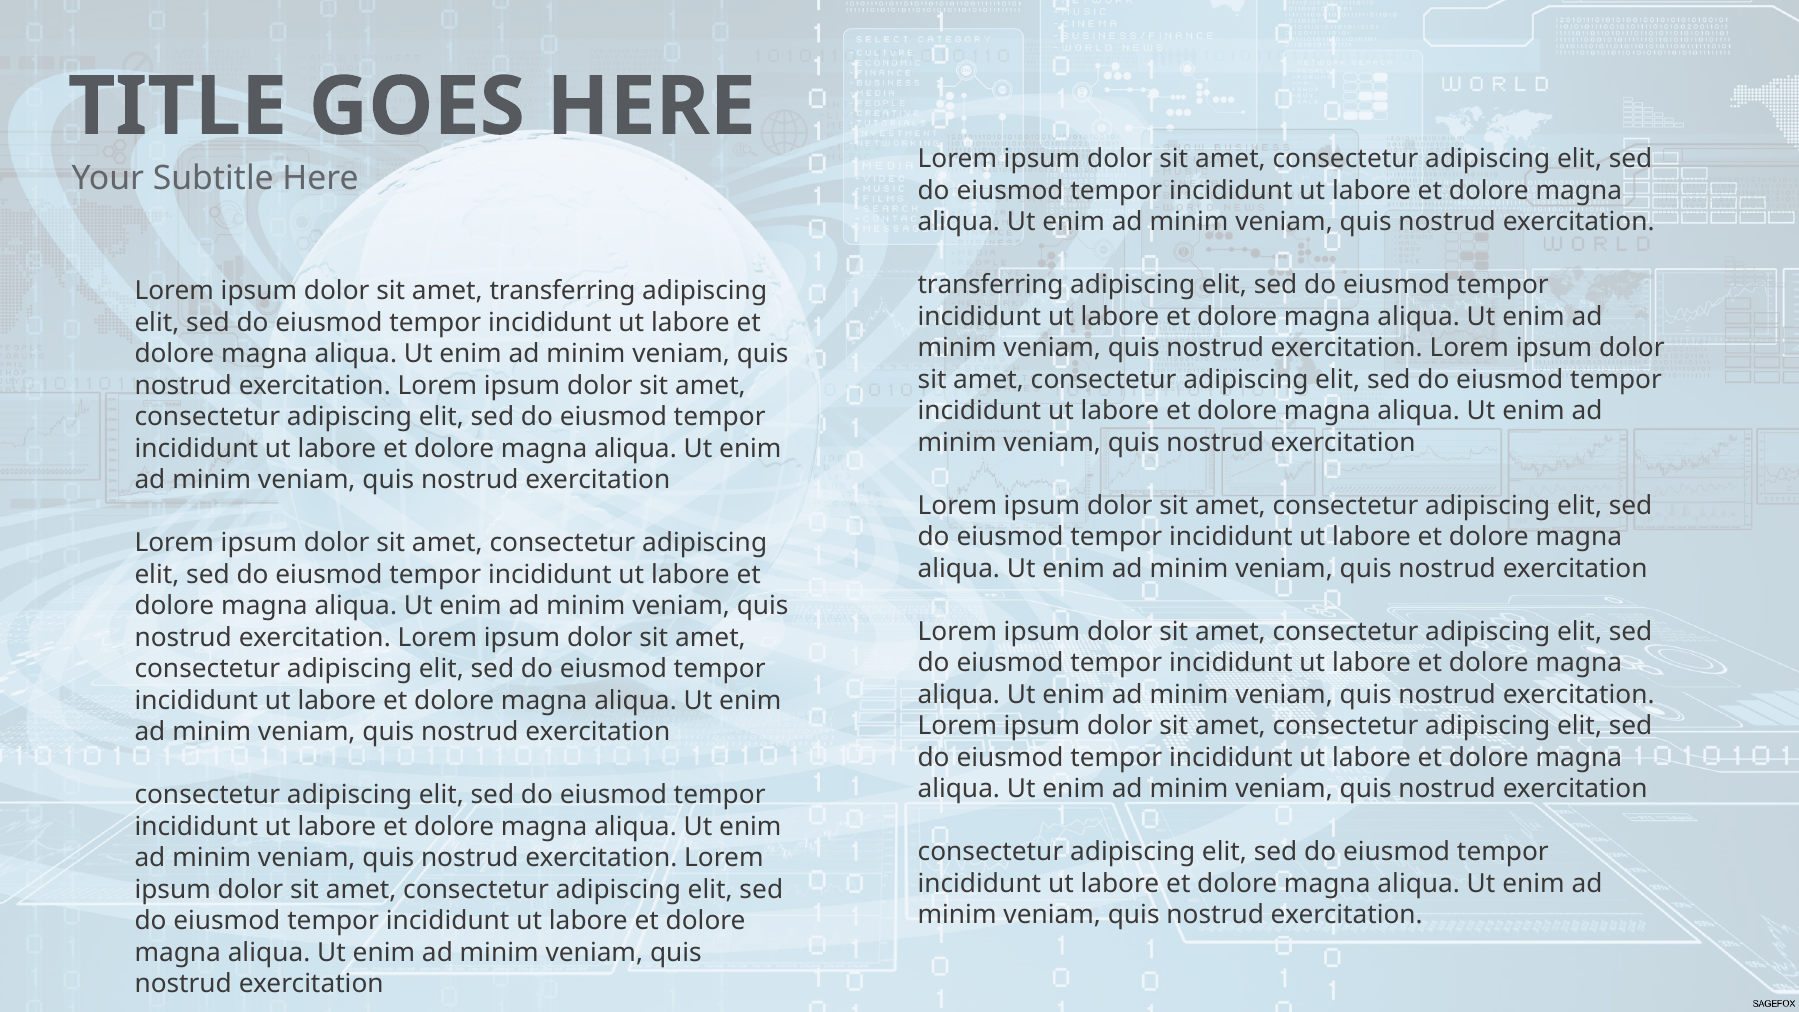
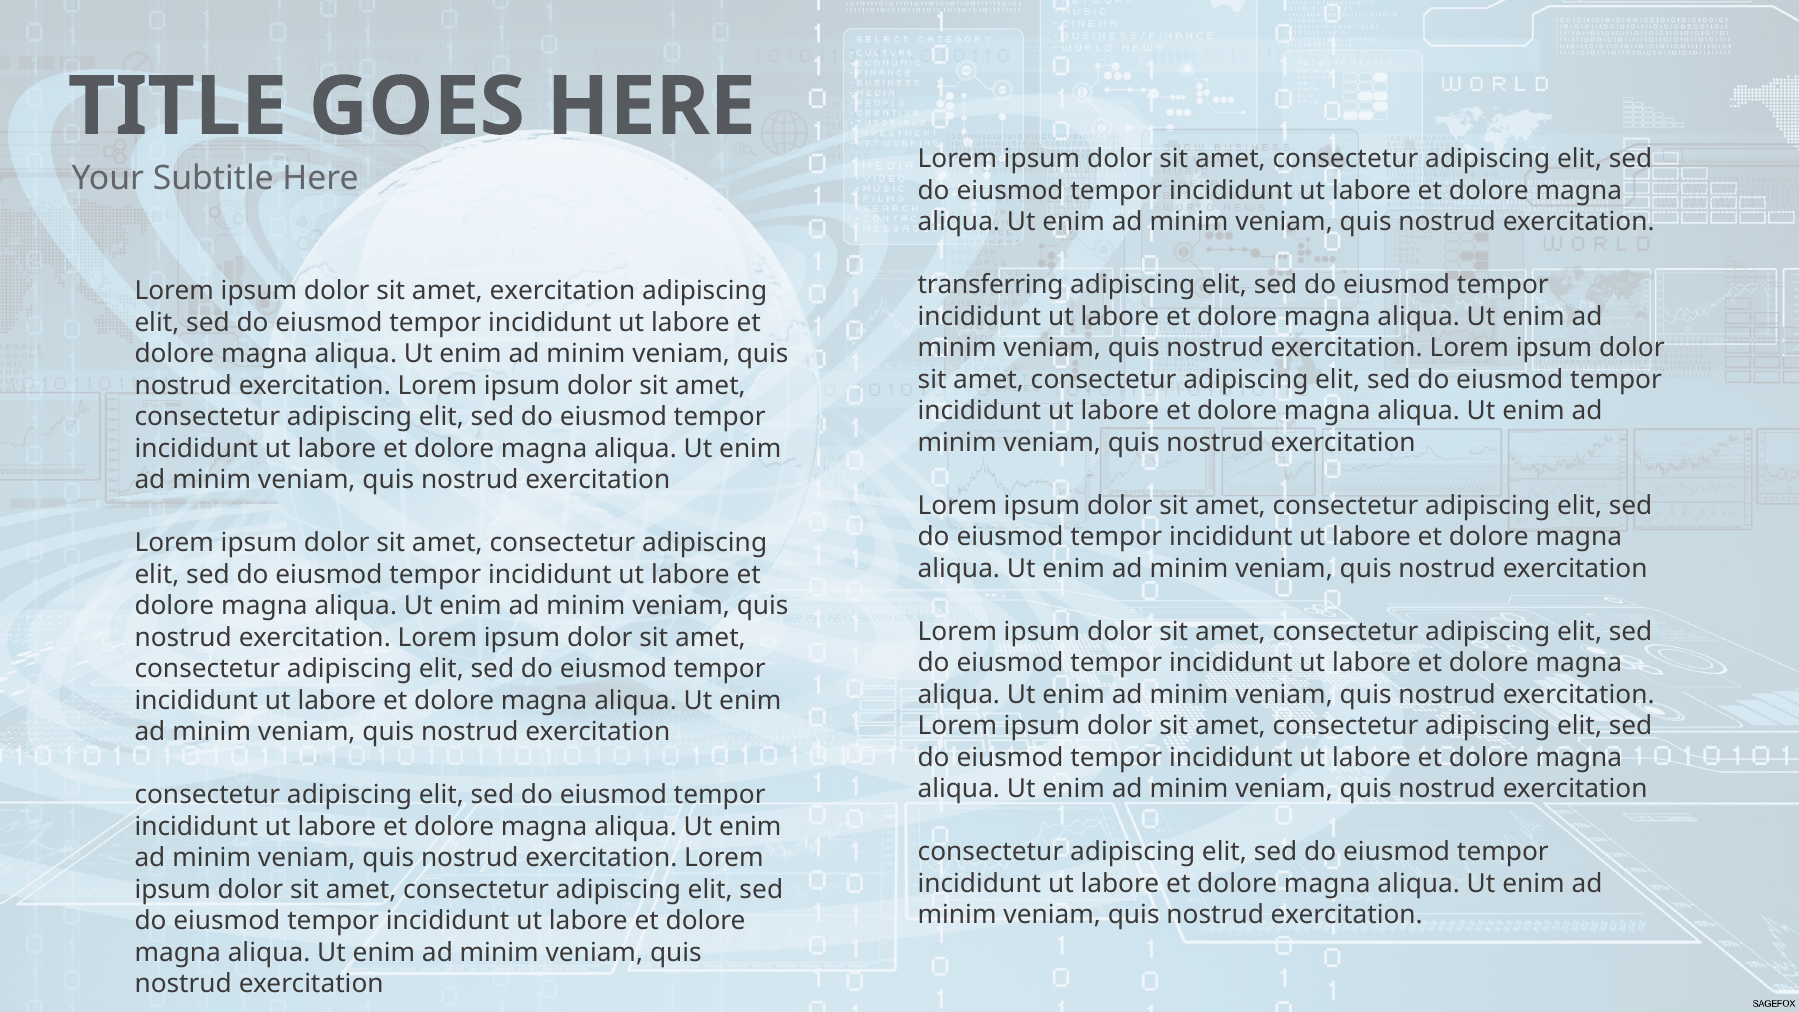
amet transferring: transferring -> exercitation
